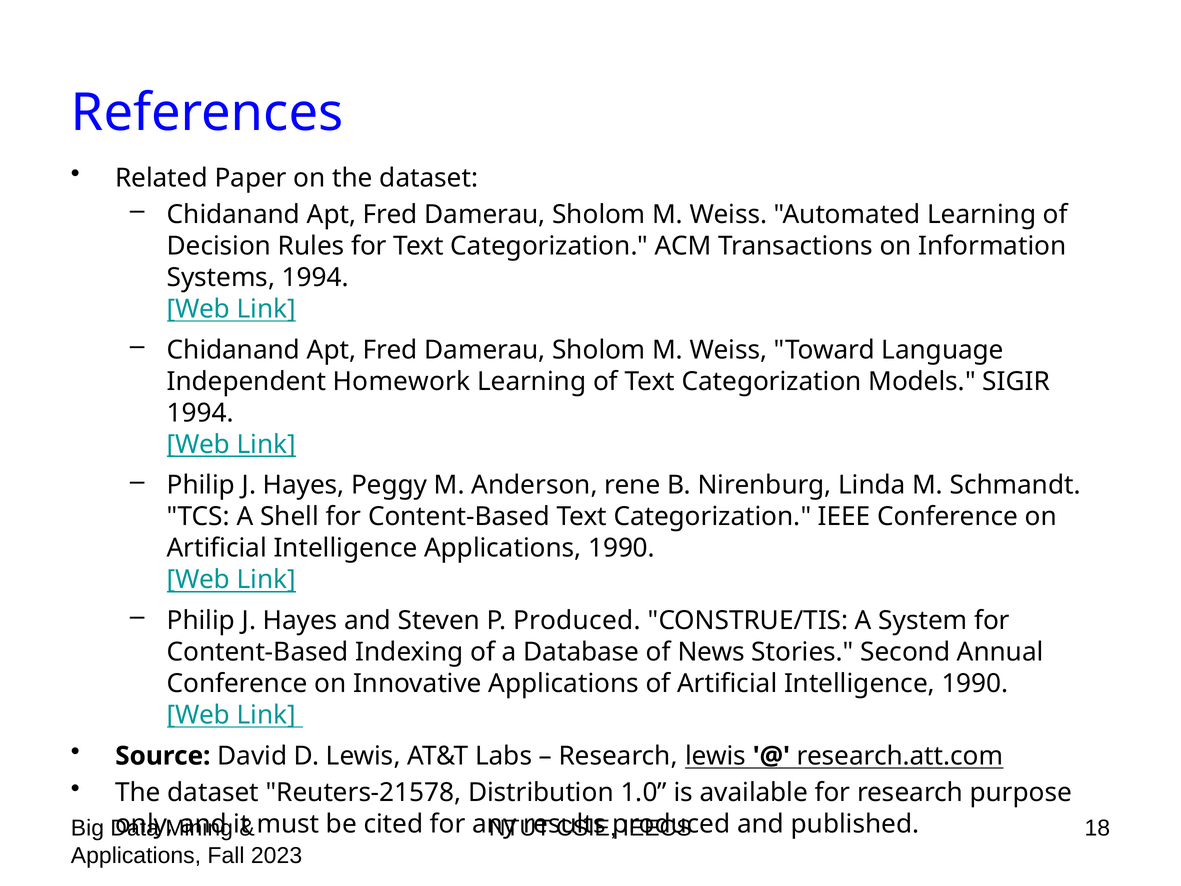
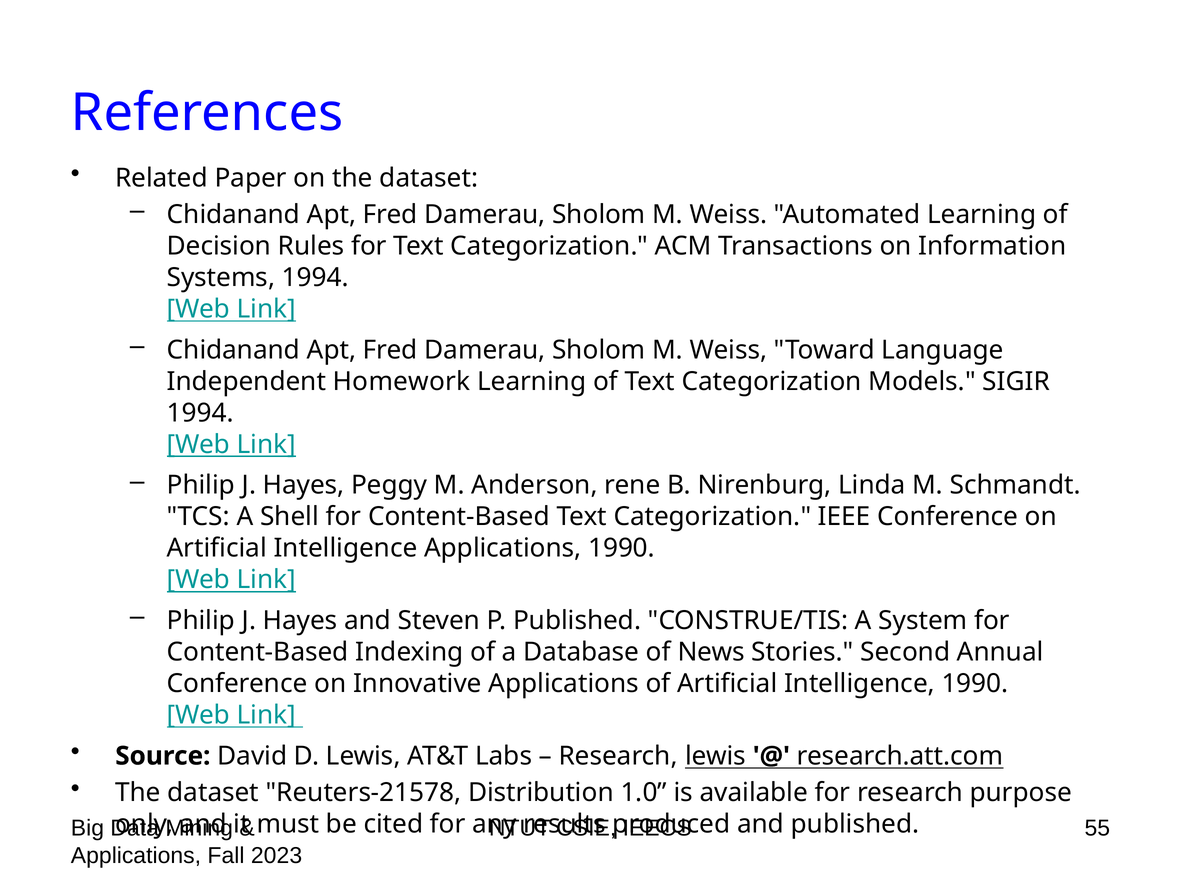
P Produced: Produced -> Published
18: 18 -> 55
